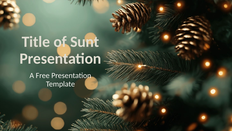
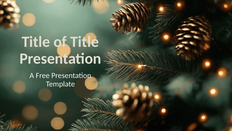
of Sunt: Sunt -> Title
